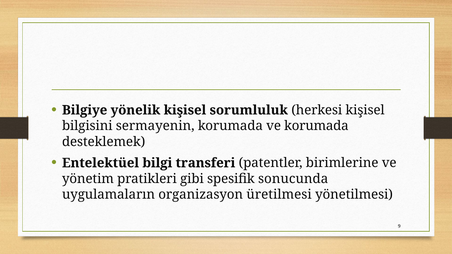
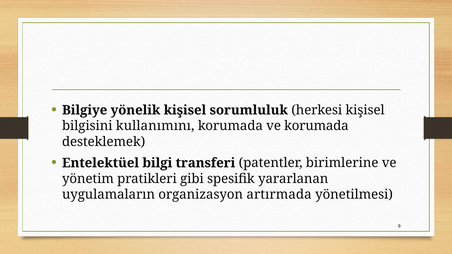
sermayenin: sermayenin -> kullanımını
sonucunda: sonucunda -> yararlanan
üretilmesi: üretilmesi -> artırmada
